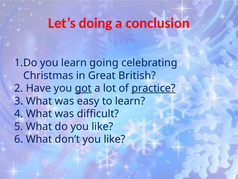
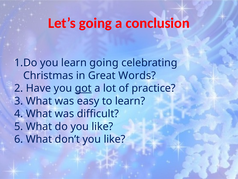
Let’s doing: doing -> going
British: British -> Words
practice underline: present -> none
